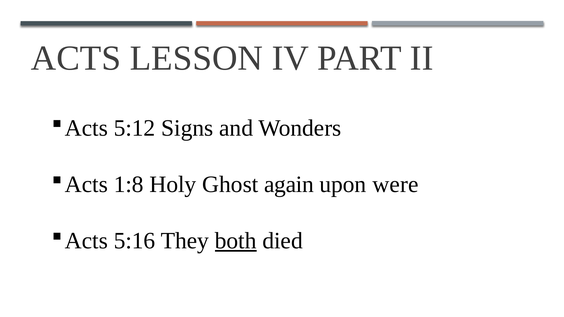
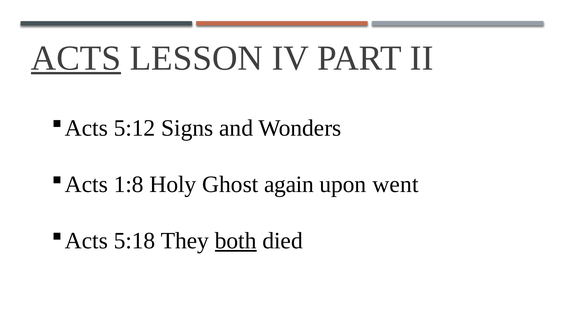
ACTS at (76, 58) underline: none -> present
were: were -> went
5:16: 5:16 -> 5:18
